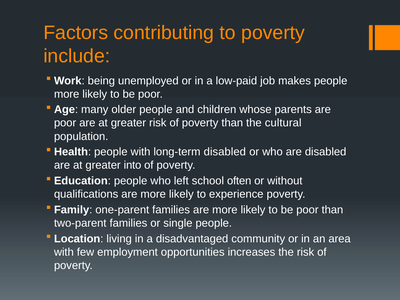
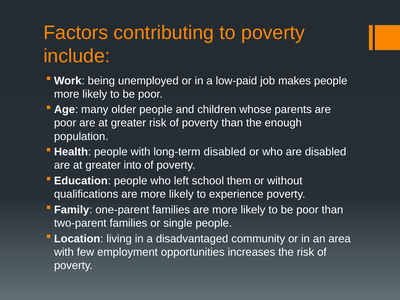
cultural: cultural -> enough
often: often -> them
